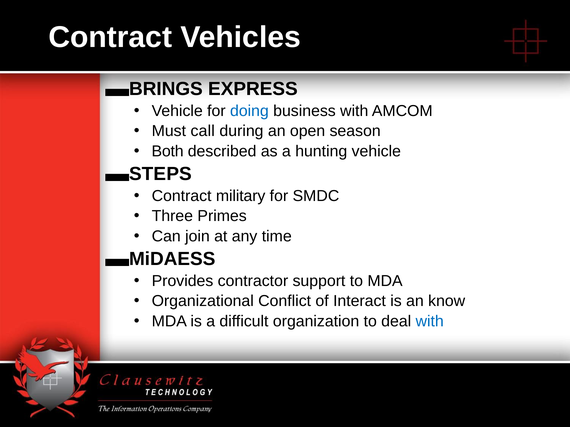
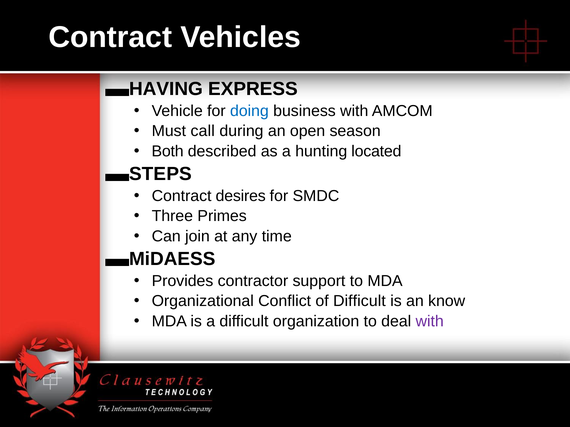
BRINGS: BRINGS -> HAVING
hunting vehicle: vehicle -> located
military: military -> desires
of Interact: Interact -> Difficult
with at (430, 322) colour: blue -> purple
